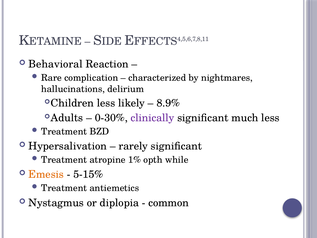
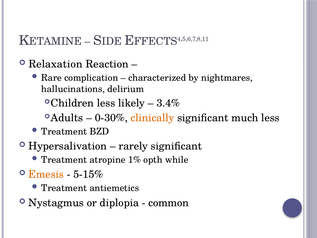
Behavioral: Behavioral -> Relaxation
8.9%: 8.9% -> 3.4%
clinically colour: purple -> orange
